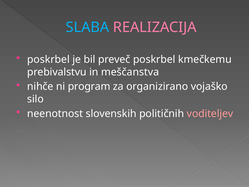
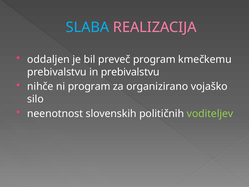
poskrbel at (48, 59): poskrbel -> oddaljen
preveč poskrbel: poskrbel -> program
in meščanstva: meščanstva -> prebivalstvu
voditeljev colour: pink -> light green
